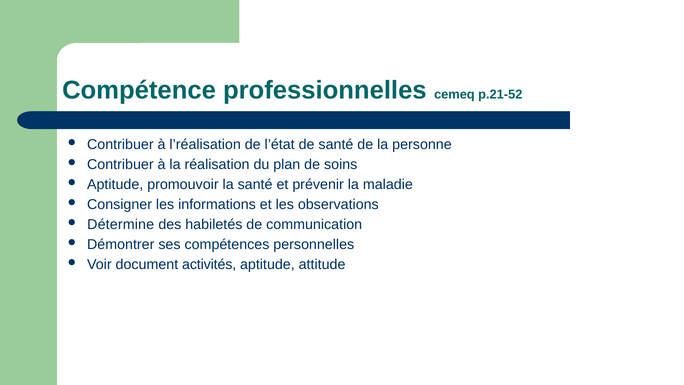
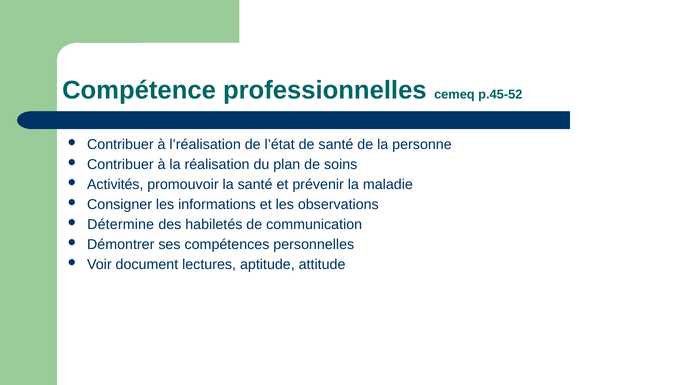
p.21-52: p.21-52 -> p.45-52
Aptitude at (115, 185): Aptitude -> Activités
activités: activités -> lectures
